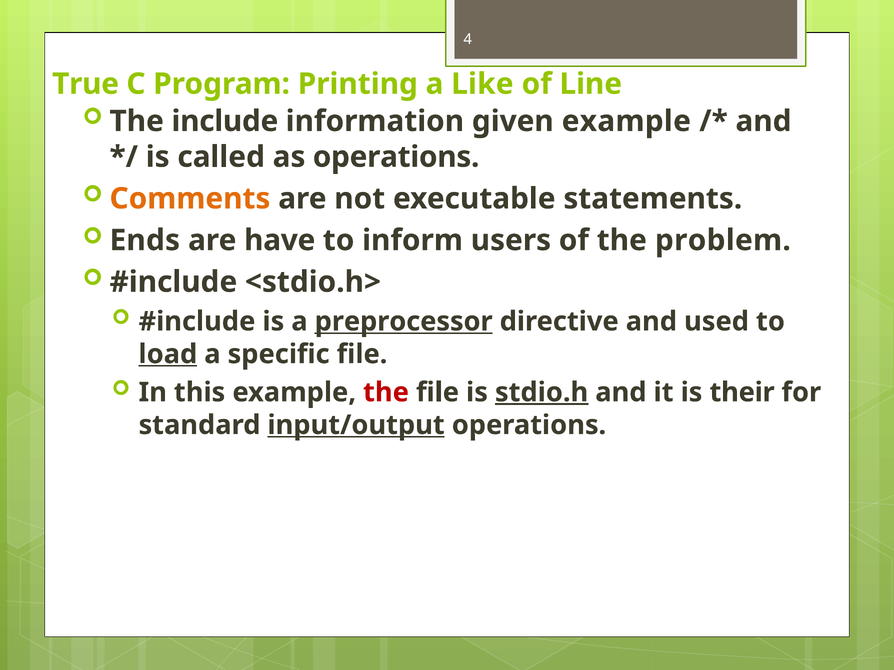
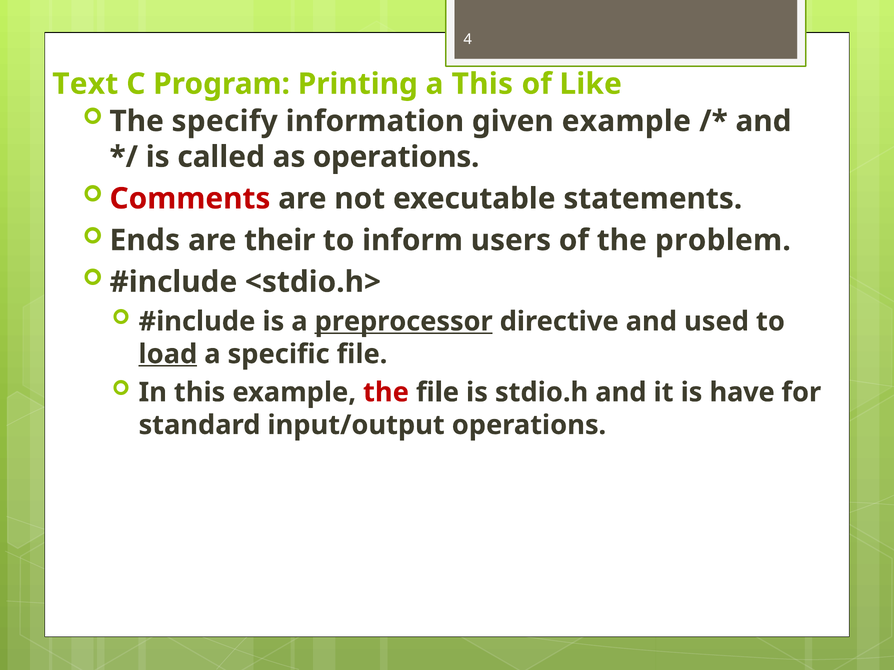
True: True -> Text
a Like: Like -> This
Line: Line -> Like
include: include -> specify
Comments colour: orange -> red
have: have -> their
stdio.h underline: present -> none
their: their -> have
input/output underline: present -> none
